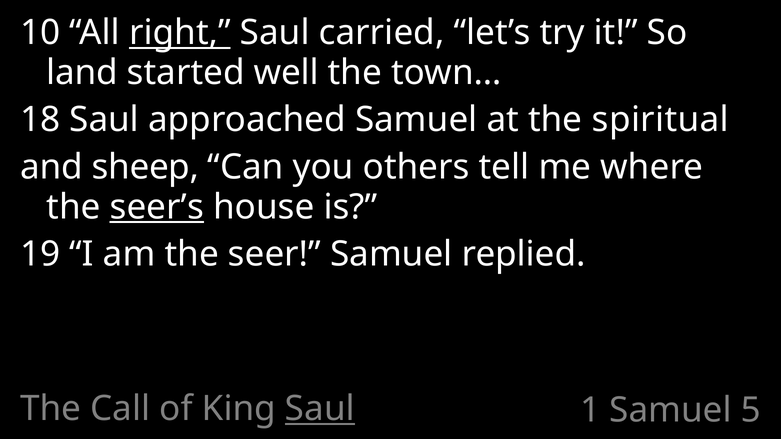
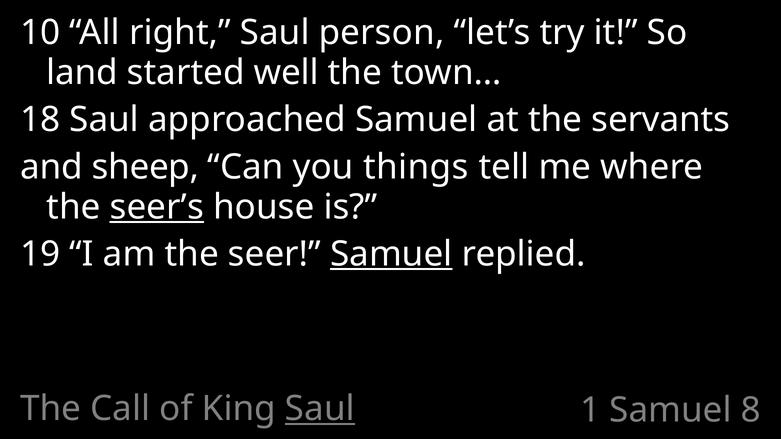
right underline: present -> none
carried: carried -> person
spiritual: spiritual -> servants
others: others -> things
Samuel at (391, 254) underline: none -> present
5: 5 -> 8
